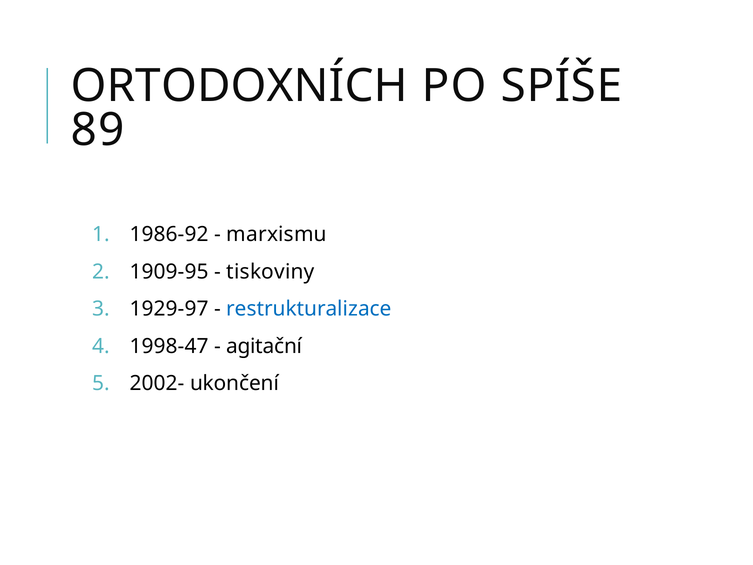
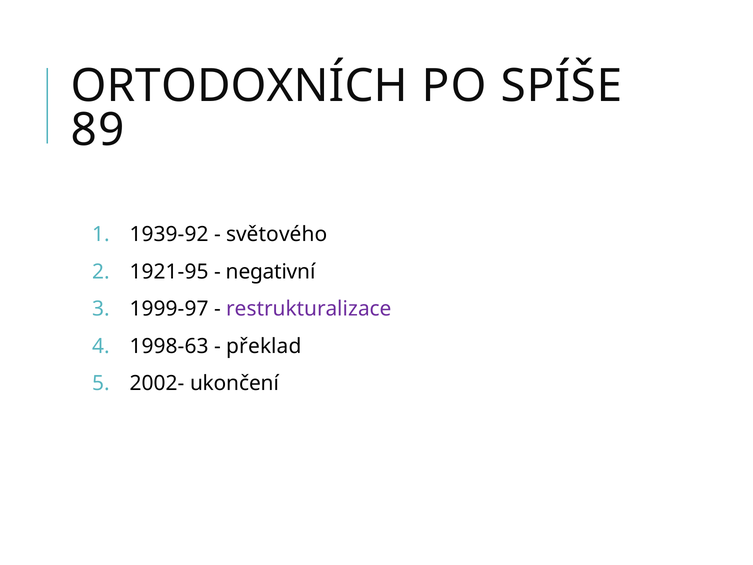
1986-92: 1986-92 -> 1939-92
marxismu: marxismu -> světového
1909-95: 1909-95 -> 1921-95
tiskoviny: tiskoviny -> negativní
1929-97: 1929-97 -> 1999-97
restrukturalizace colour: blue -> purple
1998-47: 1998-47 -> 1998-63
agitační: agitační -> překlad
